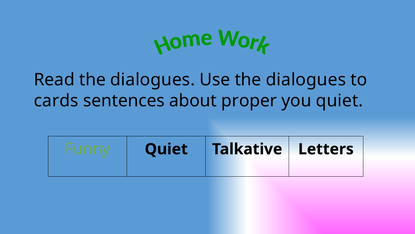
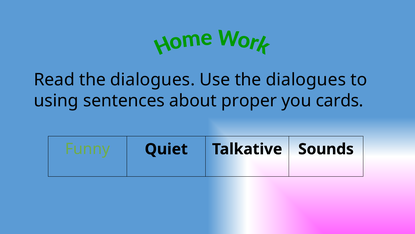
cards: cards -> using
you quiet: quiet -> cards
Letters: Letters -> Sounds
